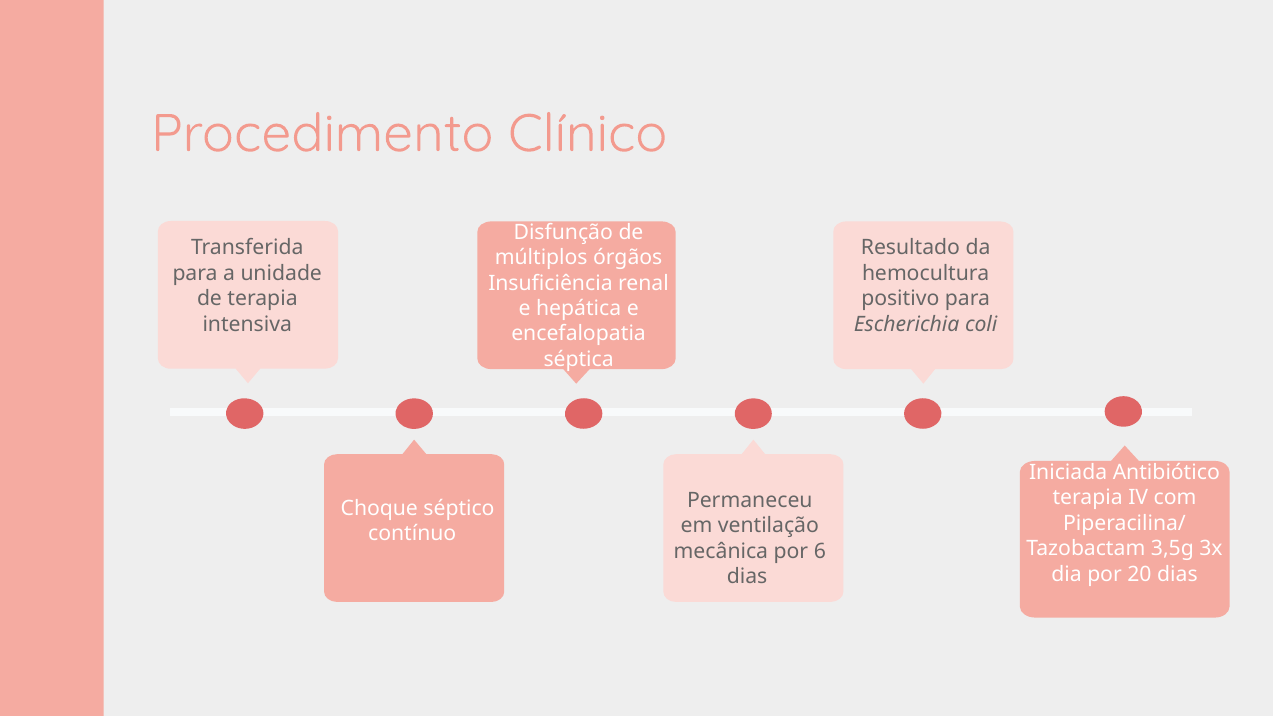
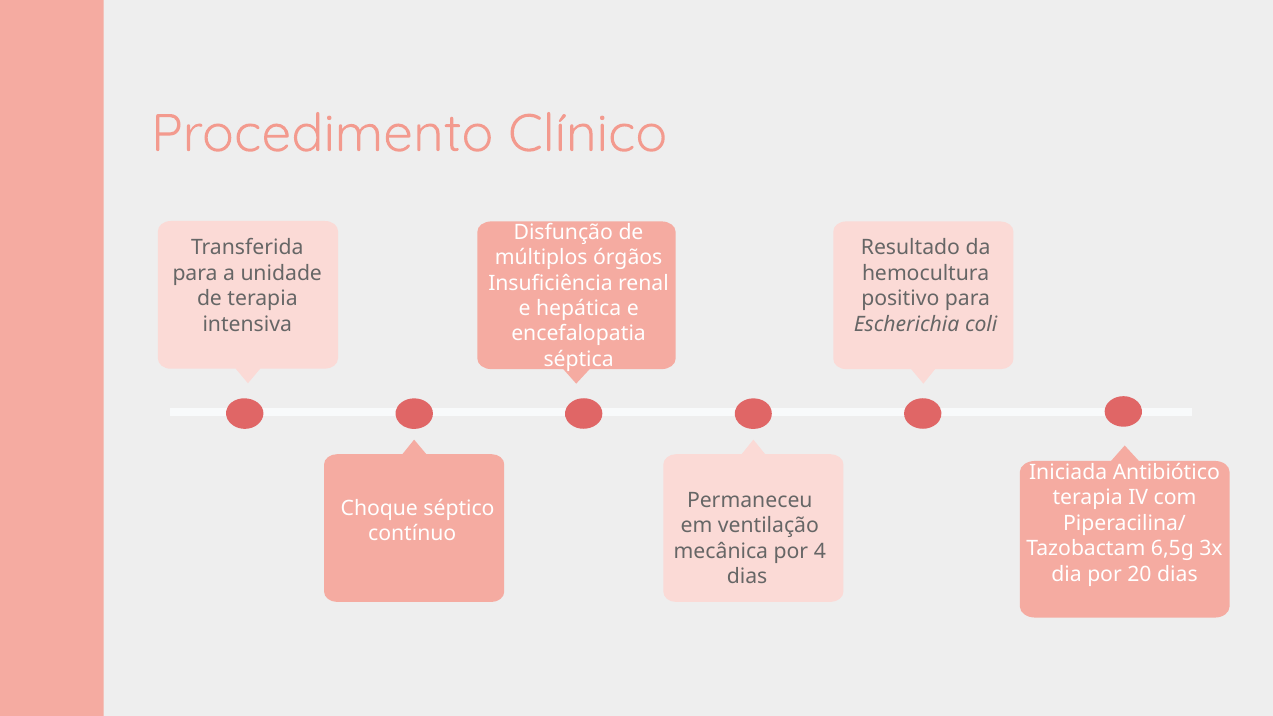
3,5g: 3,5g -> 6,5g
6: 6 -> 4
